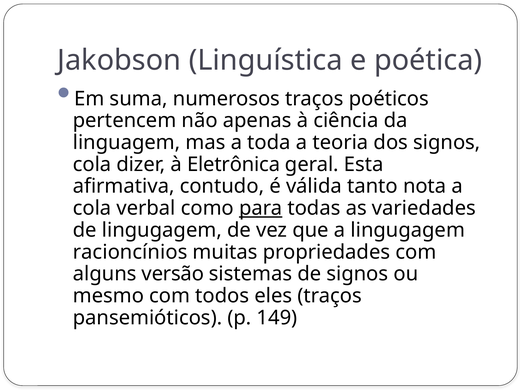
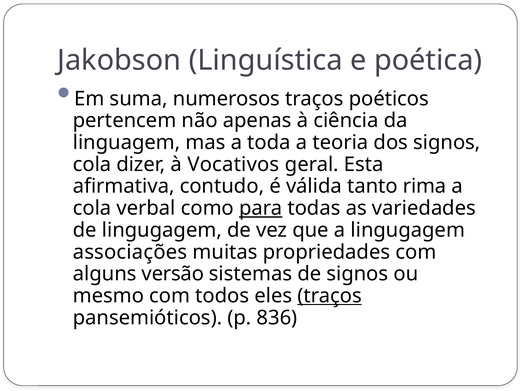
Eletrônica: Eletrônica -> Vocativos
nota: nota -> rima
racioncínios: racioncínios -> associações
traços at (330, 296) underline: none -> present
149: 149 -> 836
